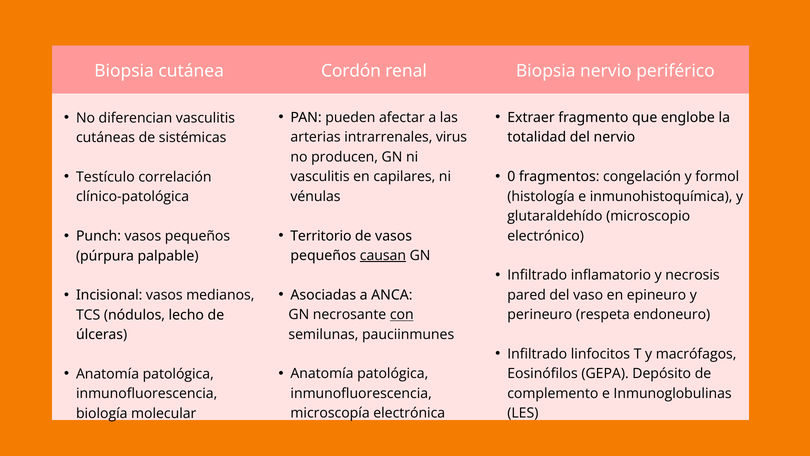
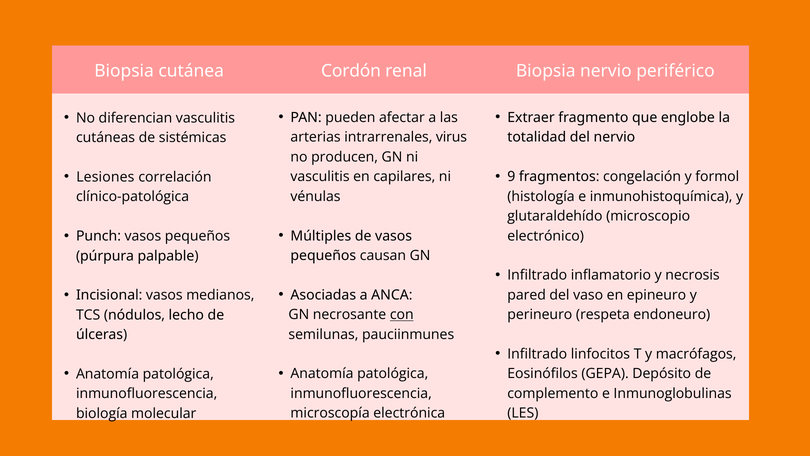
0: 0 -> 9
Testículo: Testículo -> Lesiones
Territorio: Territorio -> Múltiples
causan underline: present -> none
